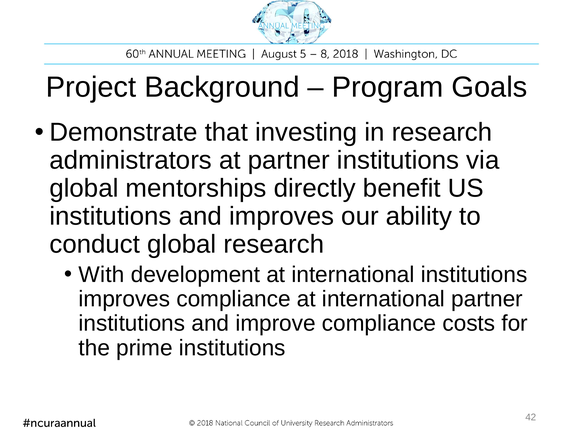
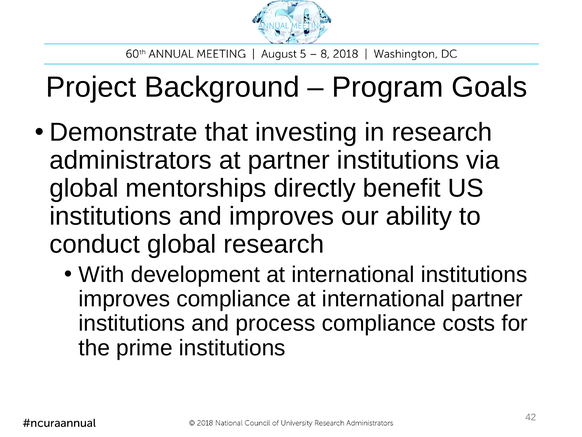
improve: improve -> process
